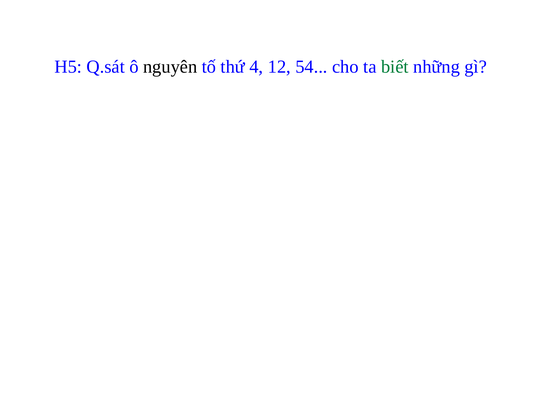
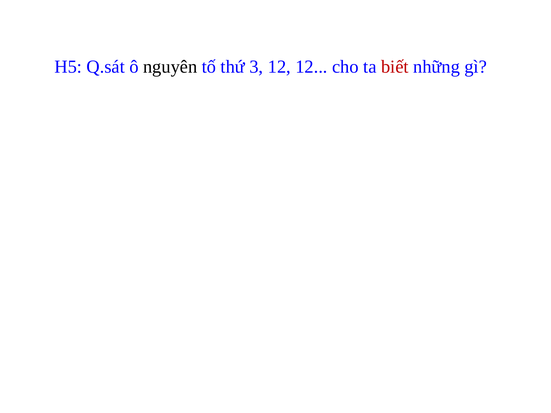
4: 4 -> 3
12 54: 54 -> 12
biết colour: green -> red
